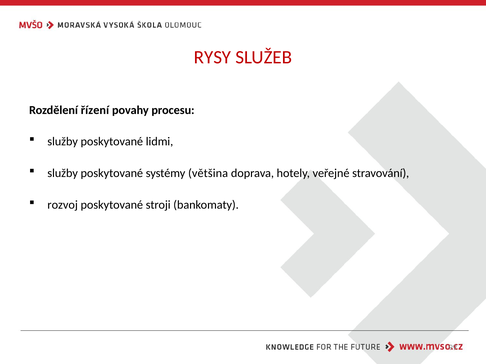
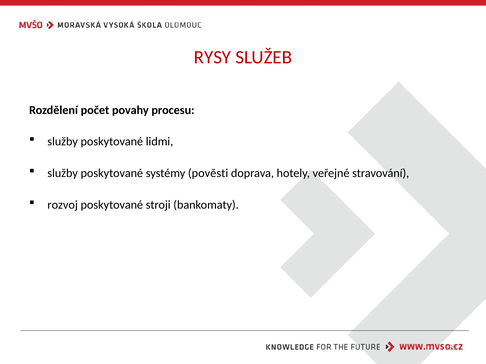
řízení: řízení -> počet
většina: většina -> pověsti
